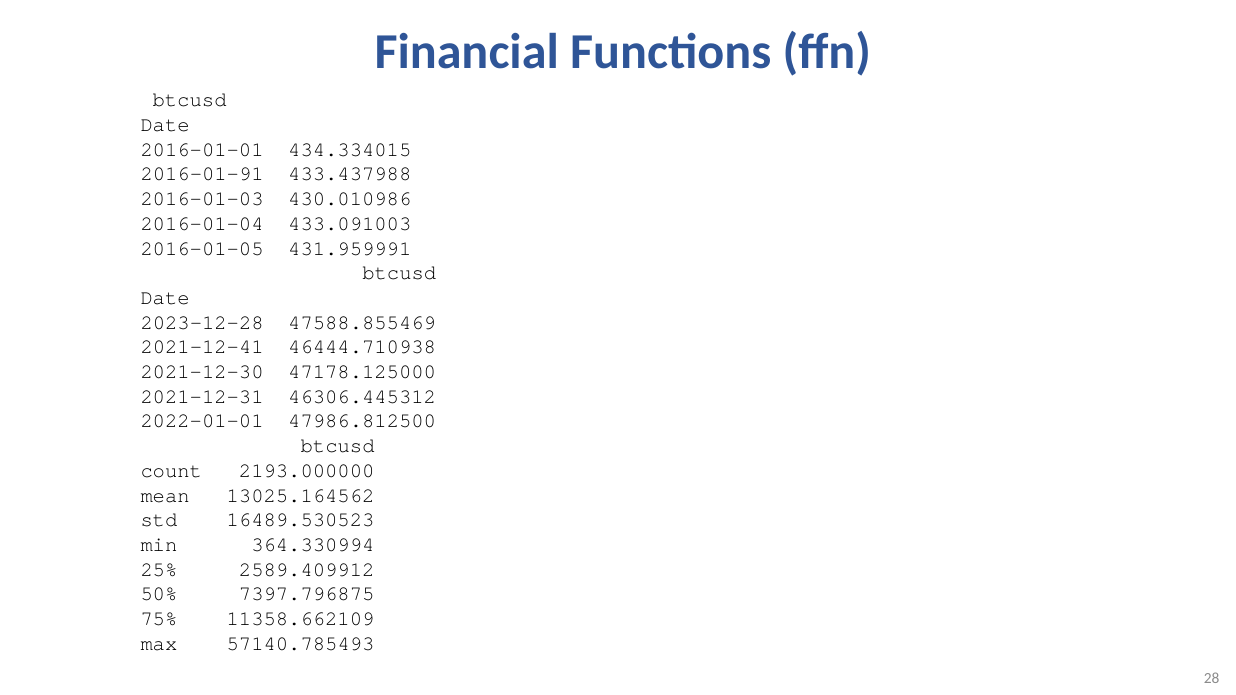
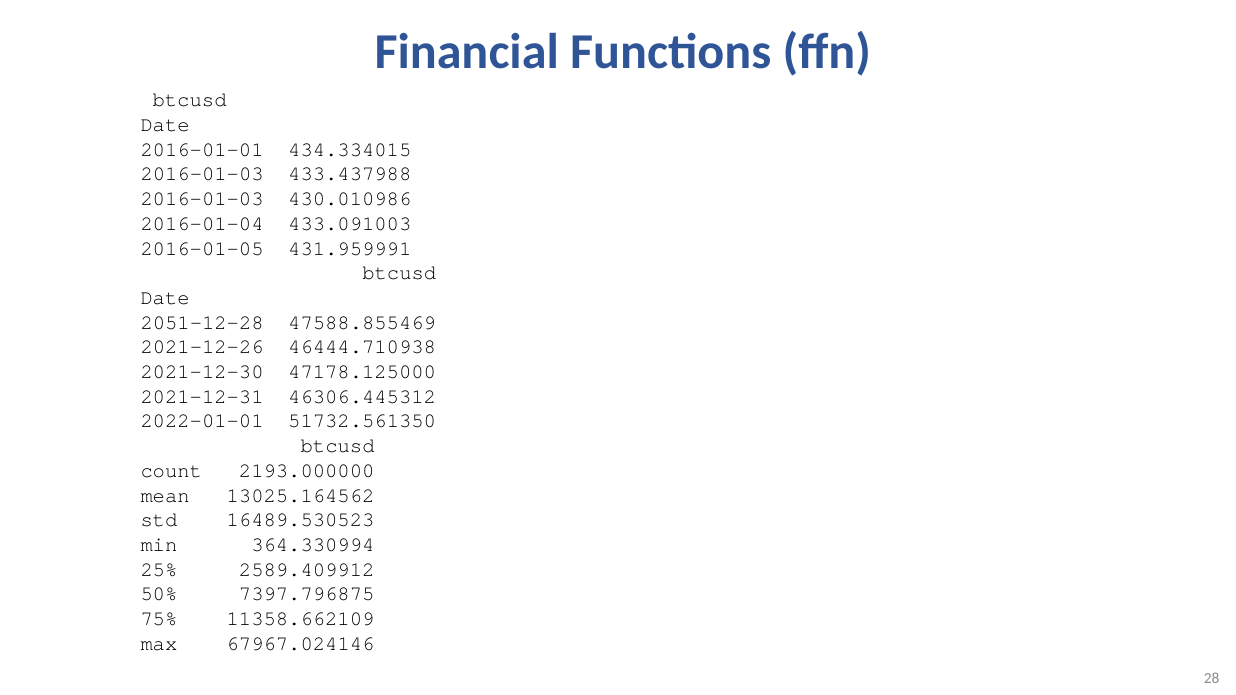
2016-01-91 at (202, 174): 2016-01-91 -> 2016-01-03
2023-12-28: 2023-12-28 -> 2051-12-28
2021-12-41: 2021-12-41 -> 2021-12-26
47986.812500: 47986.812500 -> 51732.561350
57140.785493: 57140.785493 -> 67967.024146
